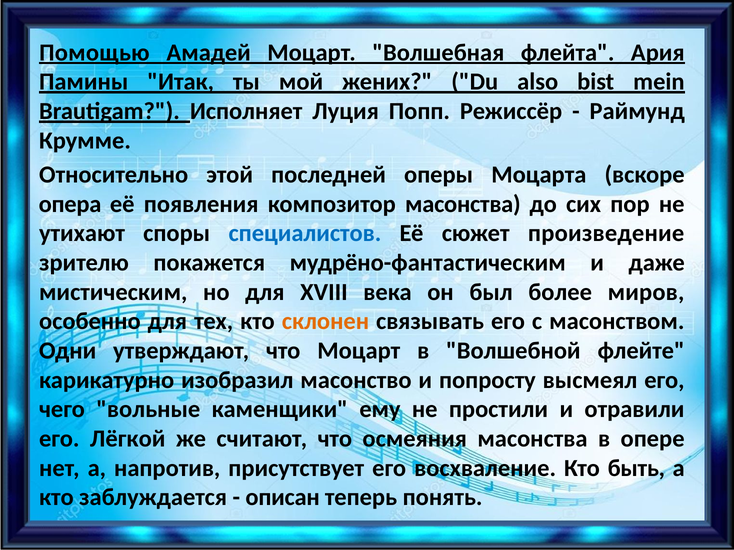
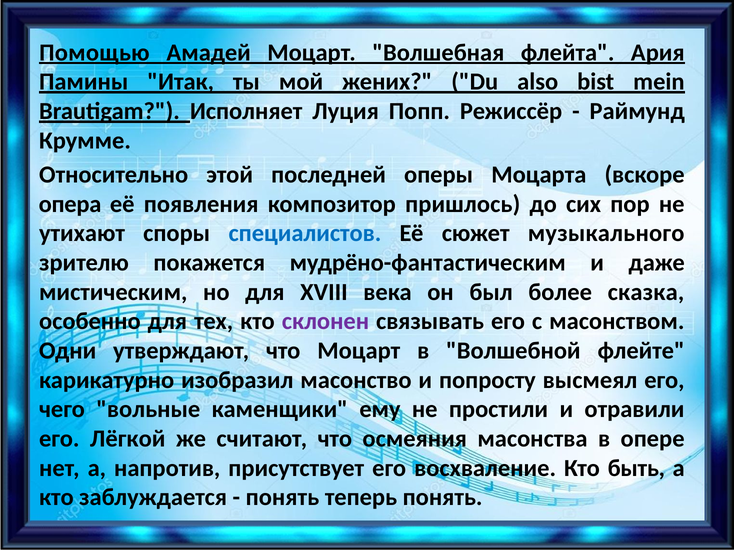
композитор масонства: масонства -> пришлось
произведение: произведение -> музыкального
миров: миров -> сказка
склонен colour: orange -> purple
описан at (283, 498): описан -> понять
